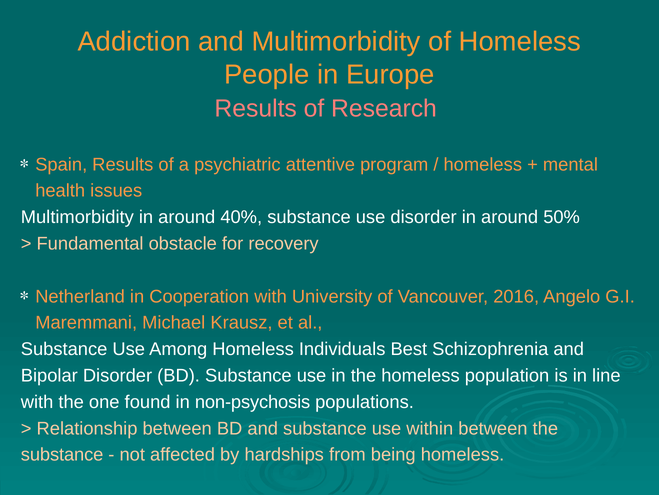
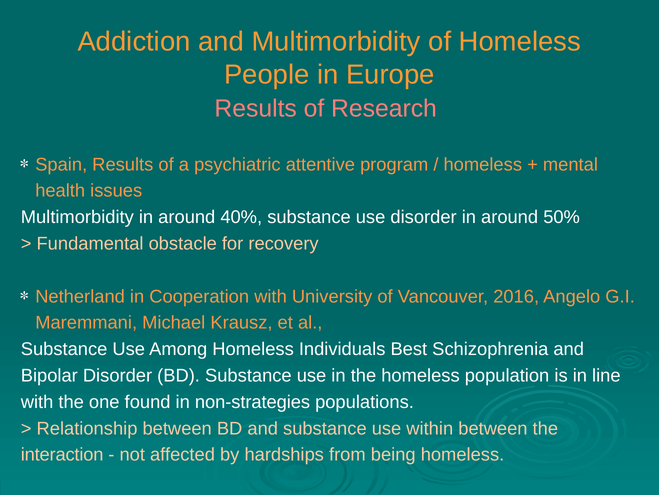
non-psychosis: non-psychosis -> non-strategies
substance at (62, 454): substance -> interaction
